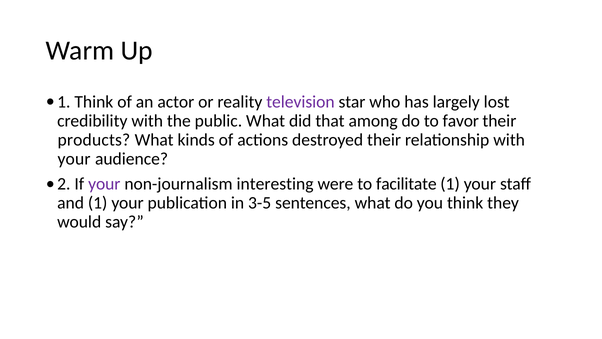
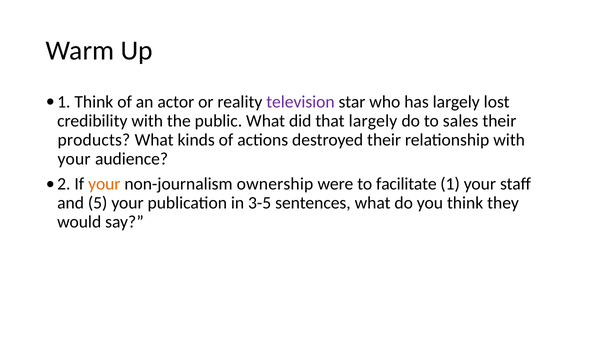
that among: among -> largely
favor: favor -> sales
your at (104, 184) colour: purple -> orange
interesting: interesting -> ownership
and 1: 1 -> 5
